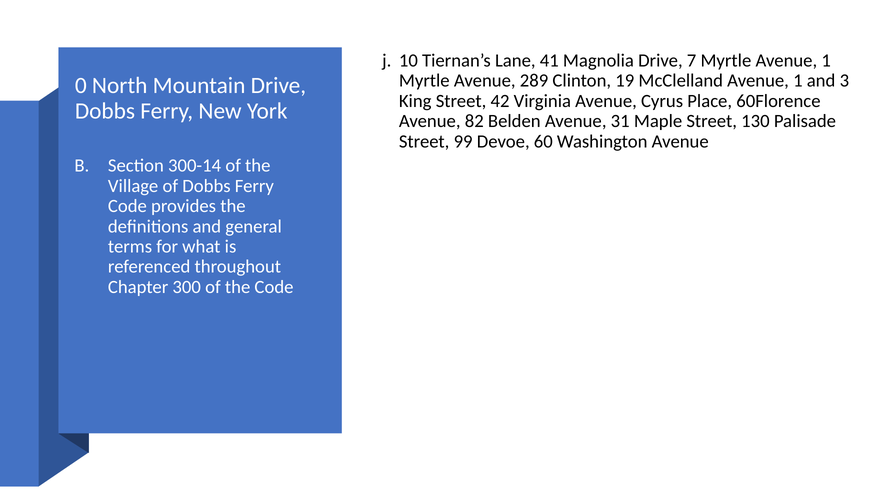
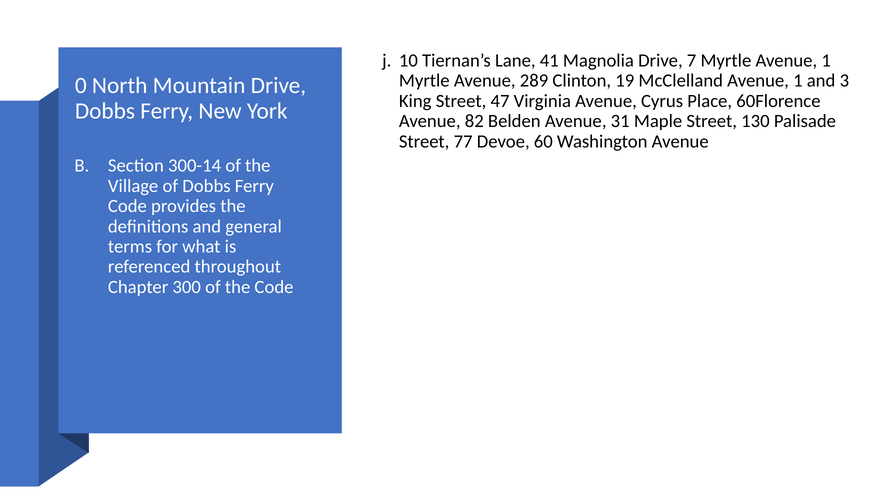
42: 42 -> 47
99: 99 -> 77
